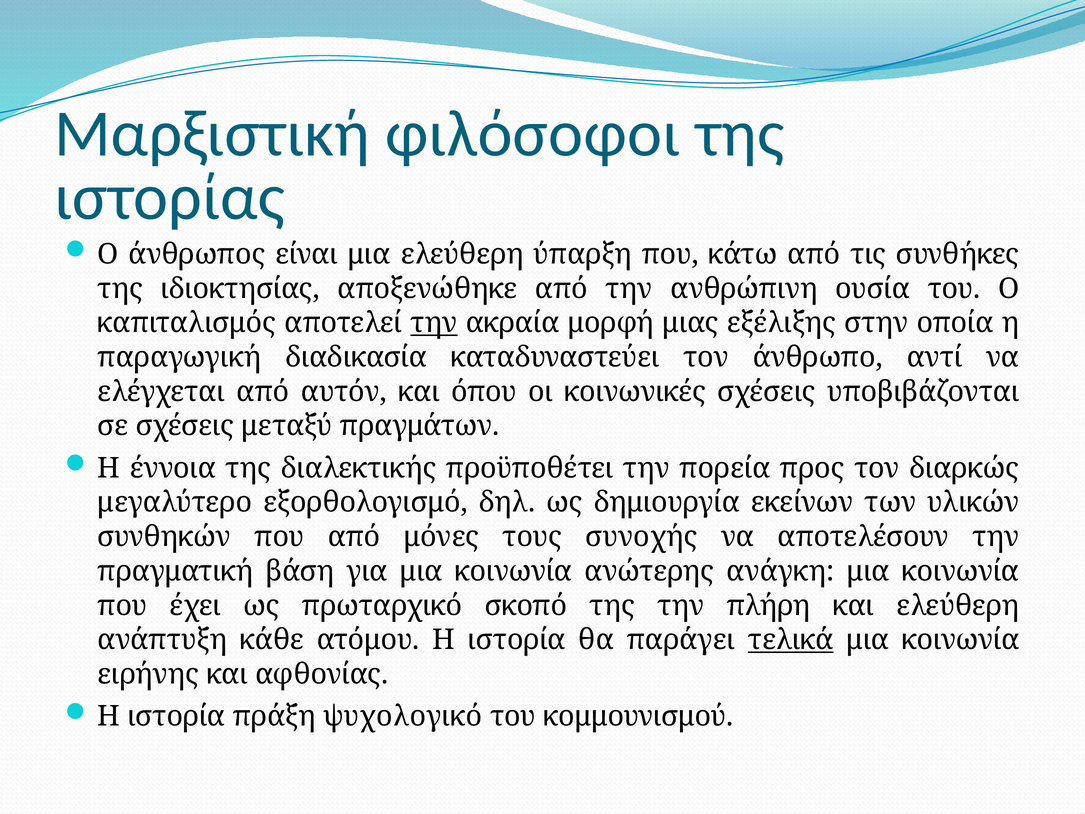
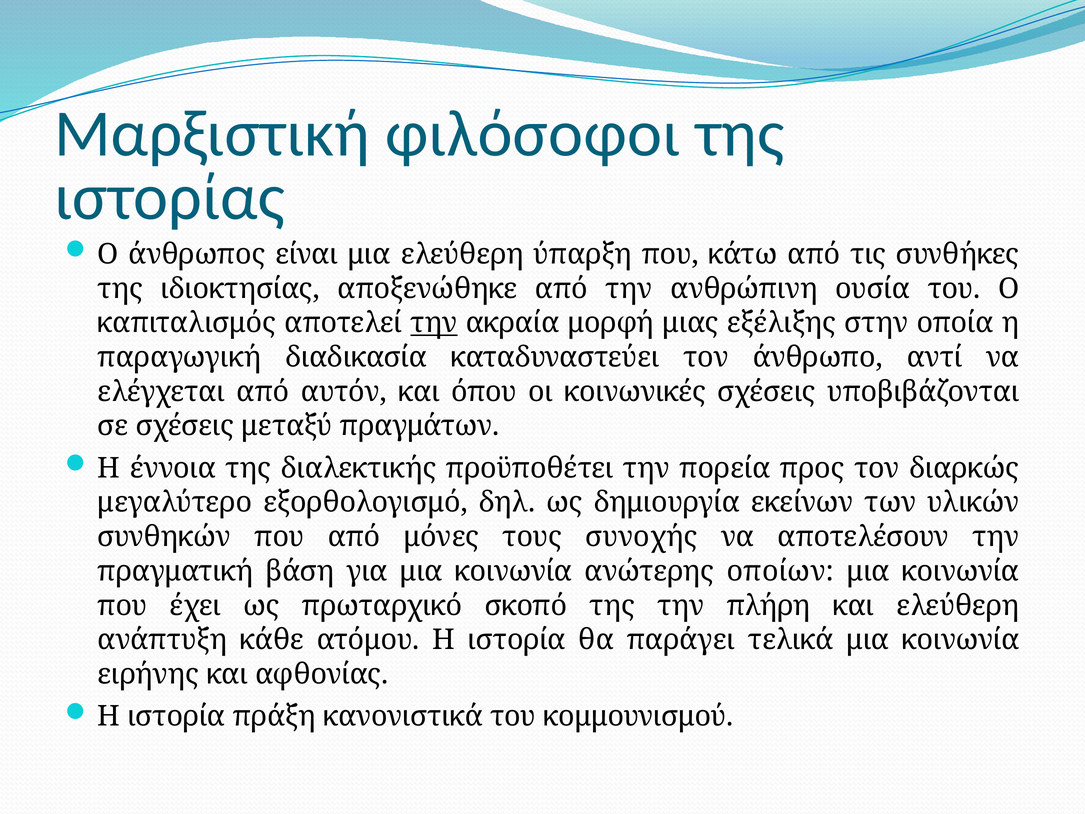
ανάγκη: ανάγκη -> οποίων
τελικά underline: present -> none
ψυχολογικό: ψυχολογικό -> κανονιστικά
